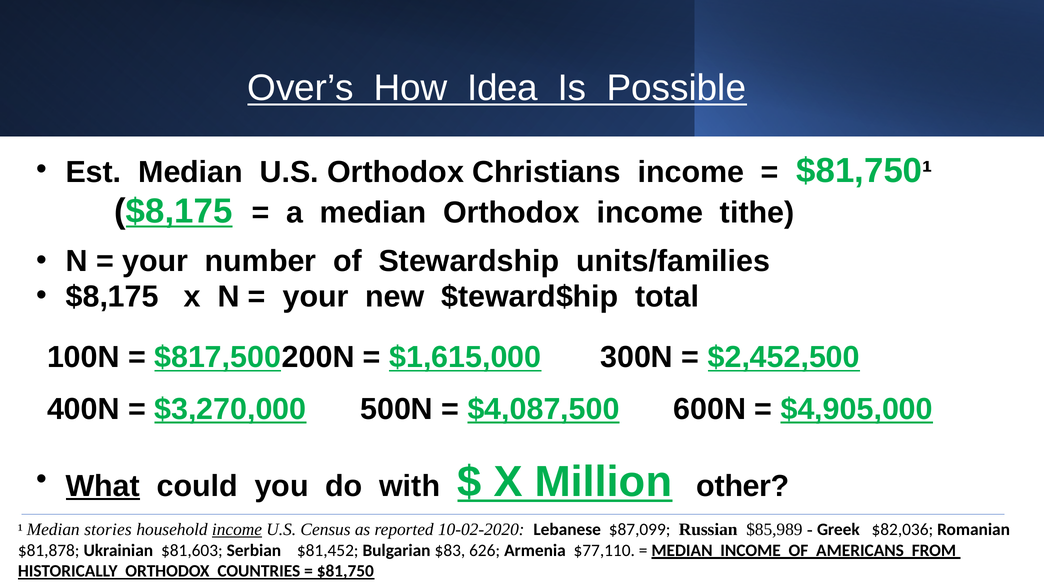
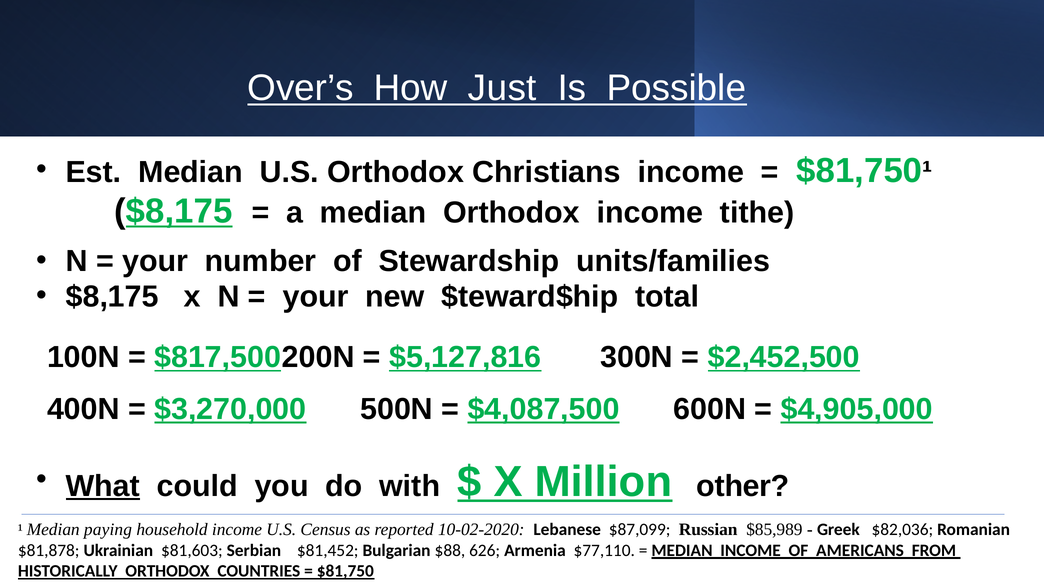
Idea: Idea -> Just
$1,615,000: $1,615,000 -> $5,127,816
stories: stories -> paying
income at (237, 530) underline: present -> none
$83: $83 -> $88
